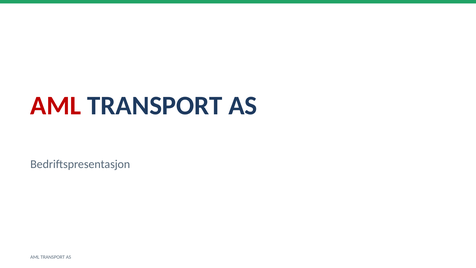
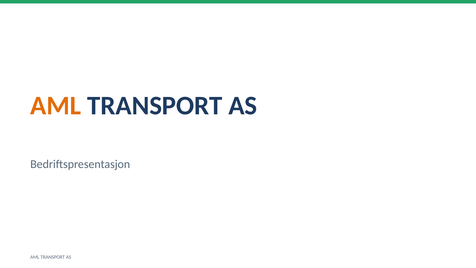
AML at (56, 106) colour: red -> orange
